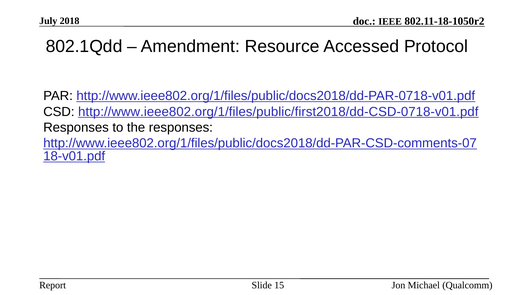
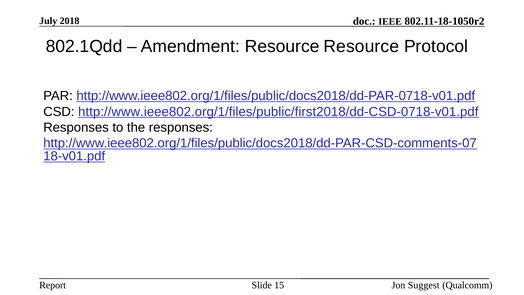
Resource Accessed: Accessed -> Resource
Michael: Michael -> Suggest
